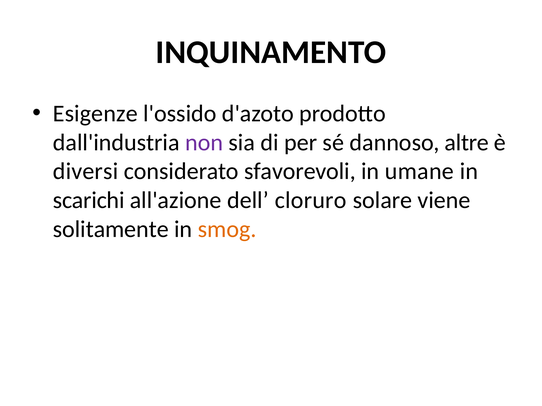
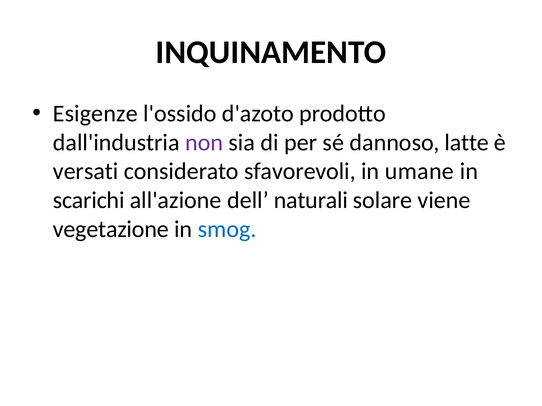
altre: altre -> latte
diversi: diversi -> versati
cloruro: cloruro -> naturali
solitamente: solitamente -> vegetazione
smog colour: orange -> blue
